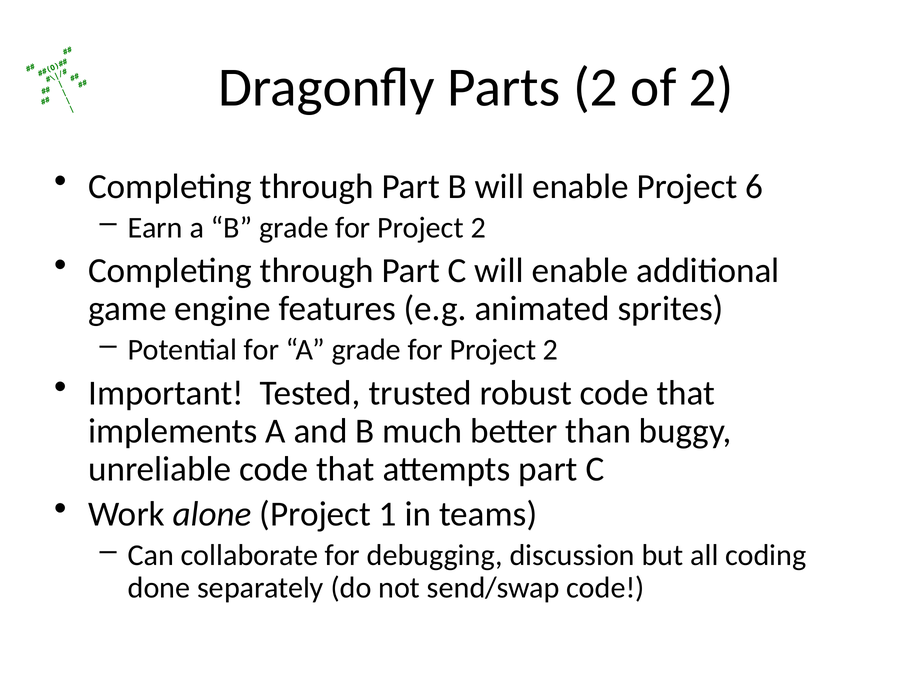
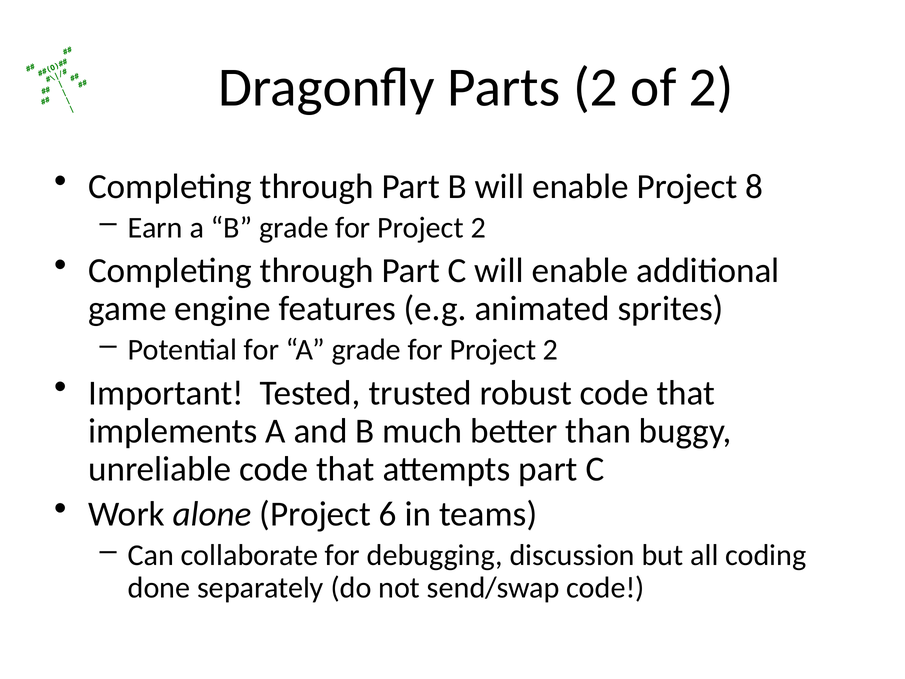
6: 6 -> 8
1: 1 -> 6
